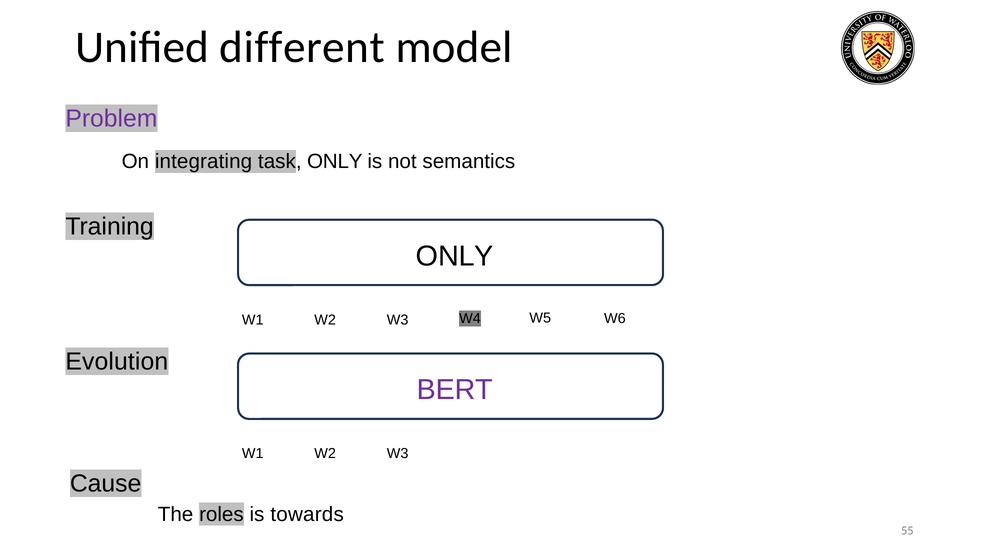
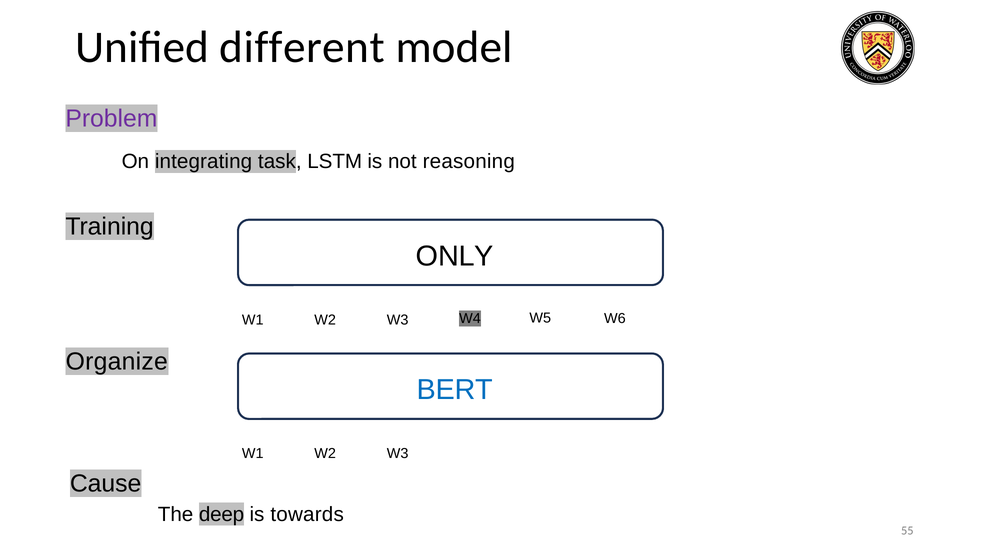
task ONLY: ONLY -> LSTM
semantics: semantics -> reasoning
Evolution: Evolution -> Organize
BERT colour: purple -> blue
roles: roles -> deep
